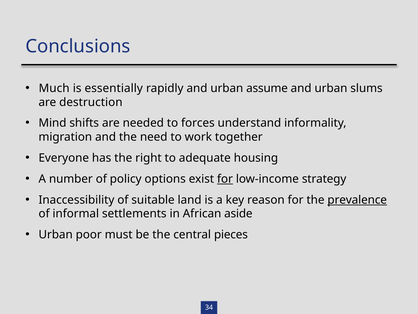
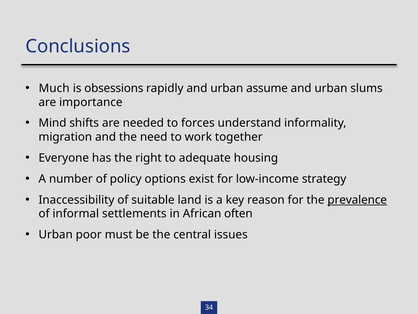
essentially: essentially -> obsessions
destruction: destruction -> importance
for at (225, 179) underline: present -> none
aside: aside -> often
pieces: pieces -> issues
